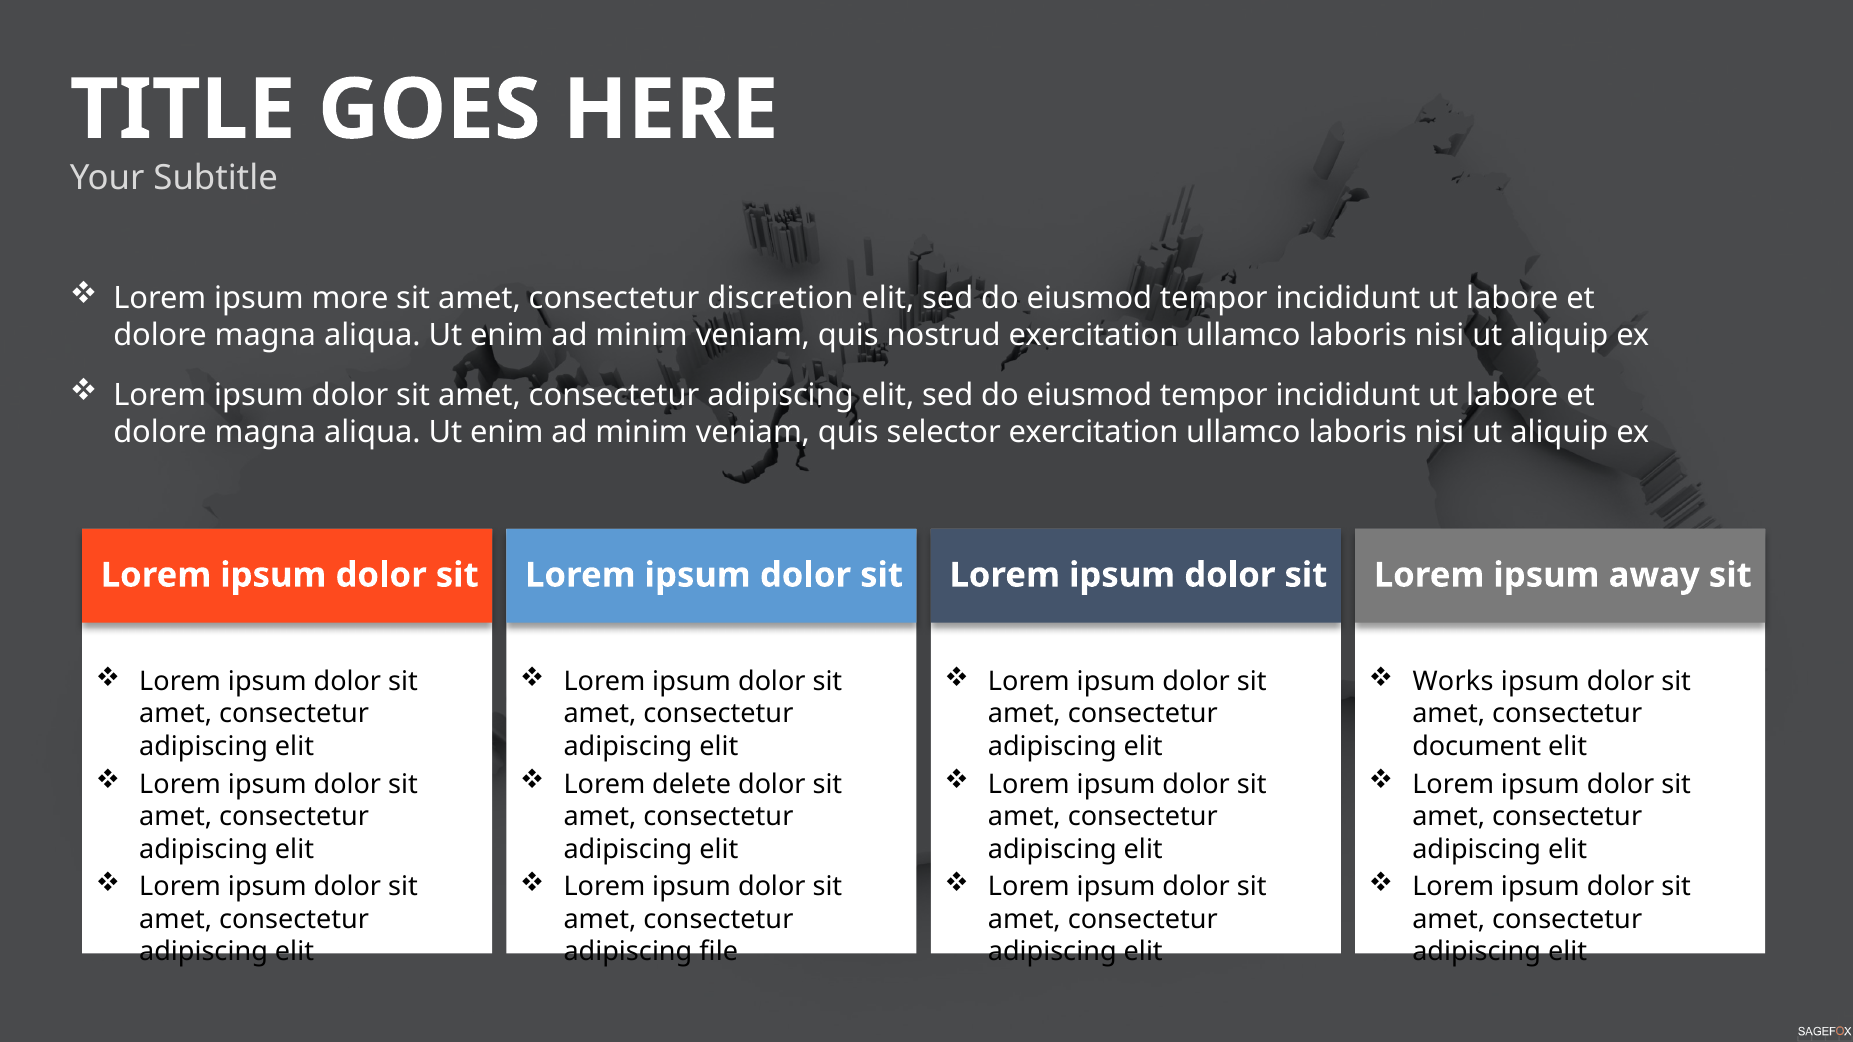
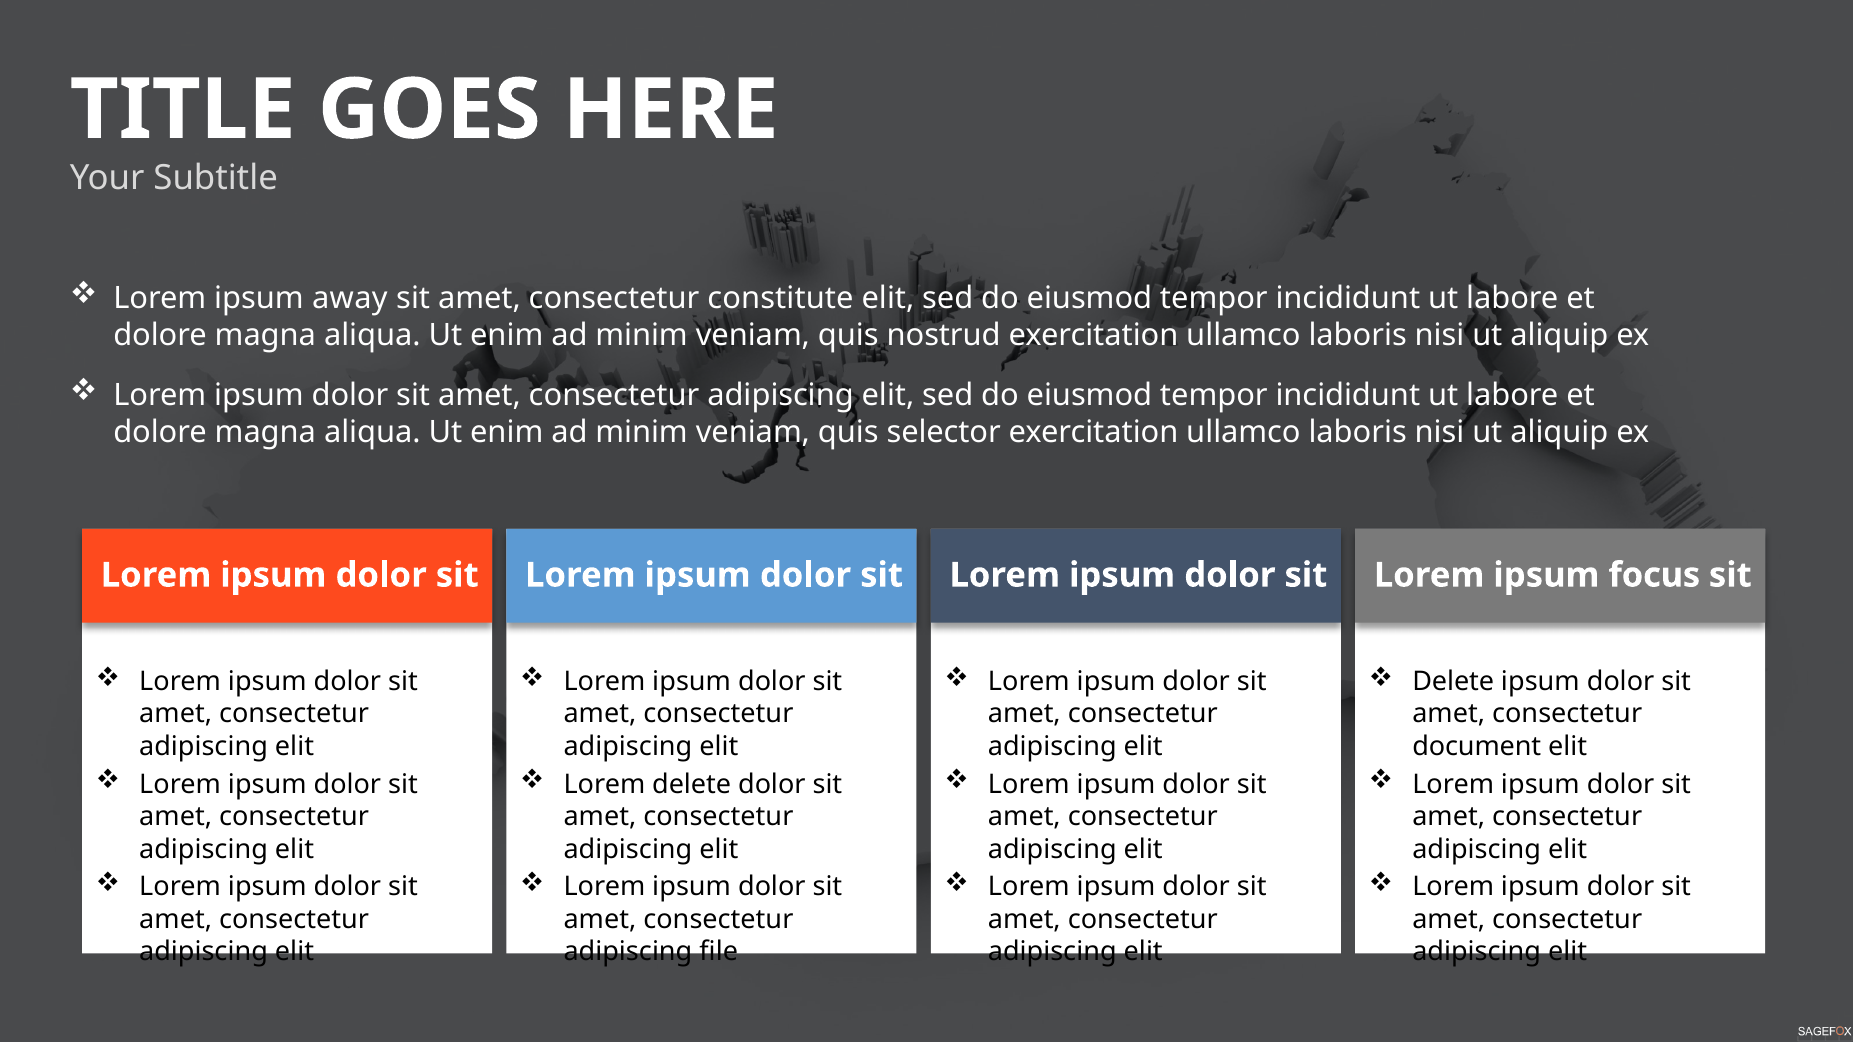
more: more -> away
discretion: discretion -> constitute
away: away -> focus
Works at (1453, 682): Works -> Delete
